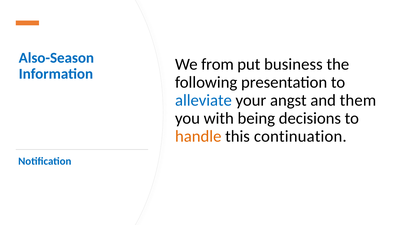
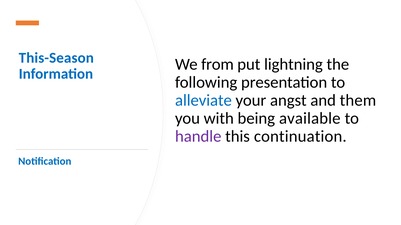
Also-Season: Also-Season -> This-Season
business: business -> lightning
decisions: decisions -> available
handle colour: orange -> purple
